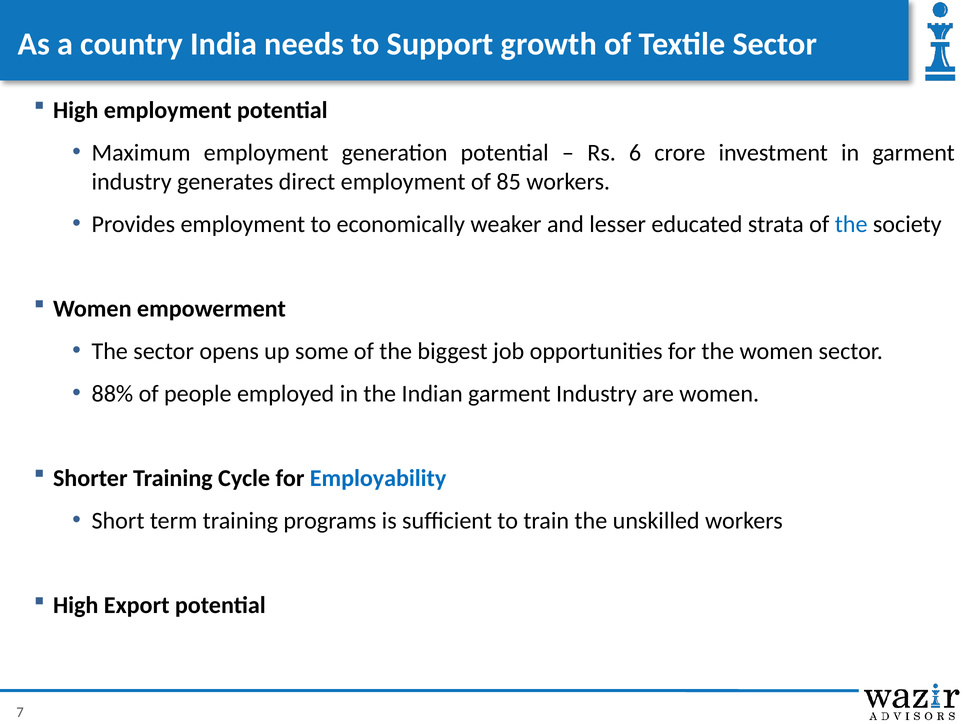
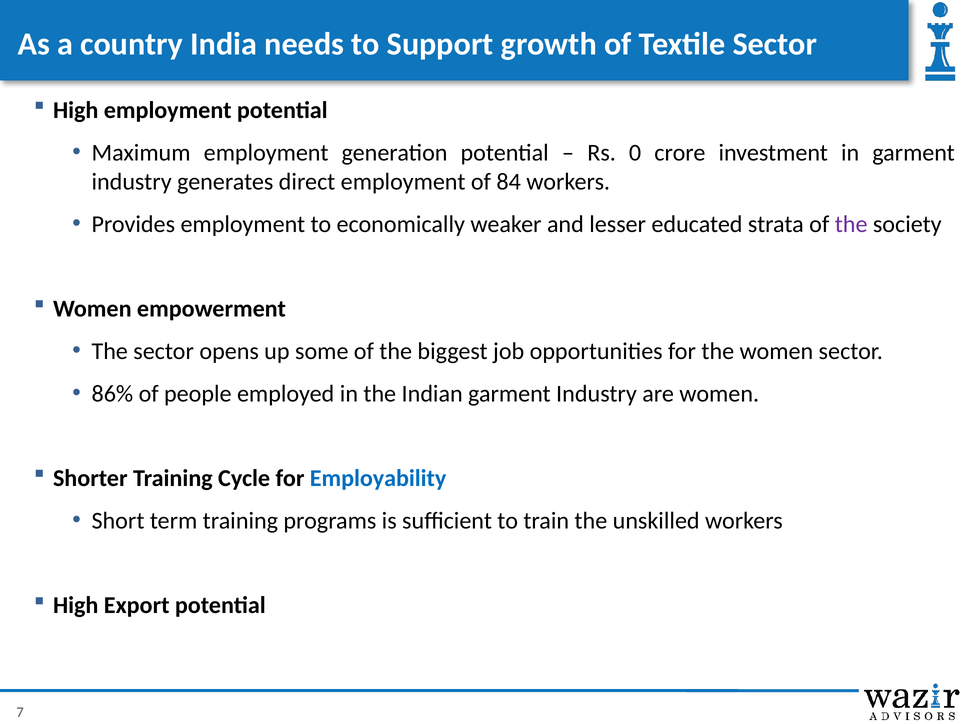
6: 6 -> 0
85: 85 -> 84
the at (851, 224) colour: blue -> purple
88%: 88% -> 86%
